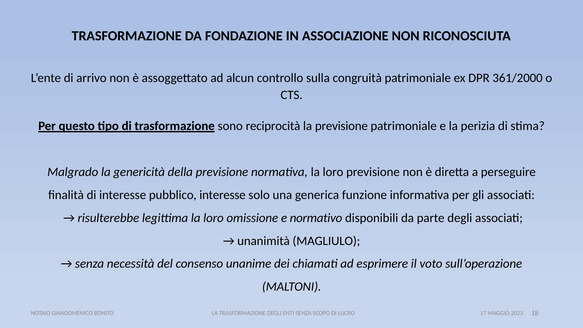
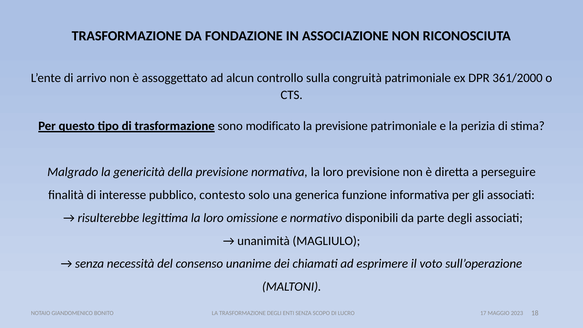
reciprocità: reciprocità -> modificato
pubblico interesse: interesse -> contesto
